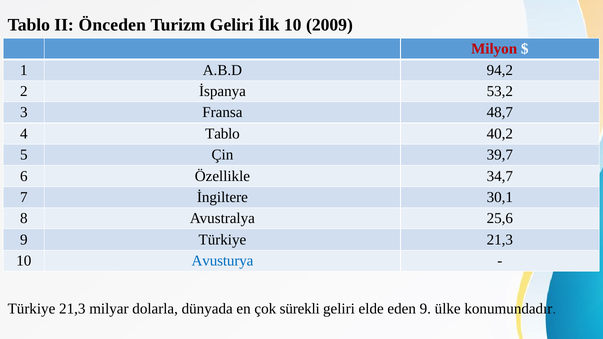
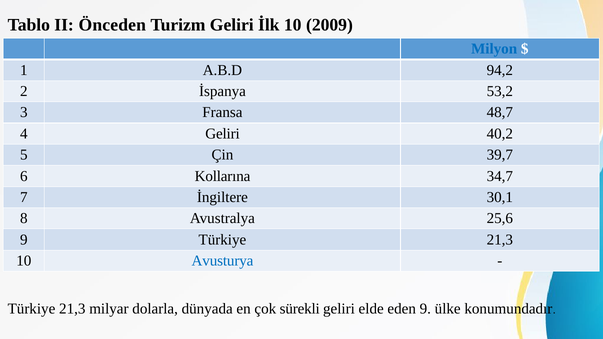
Milyon colour: red -> blue
4 Tablo: Tablo -> Geliri
Özellikle: Özellikle -> Kollarına
